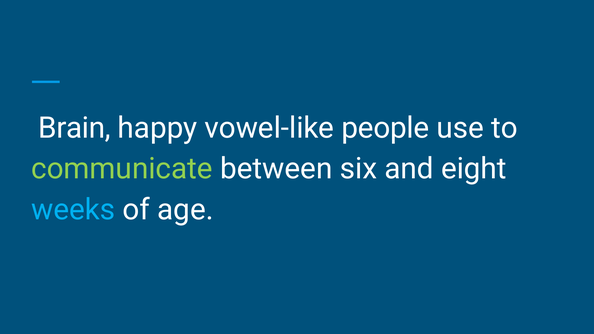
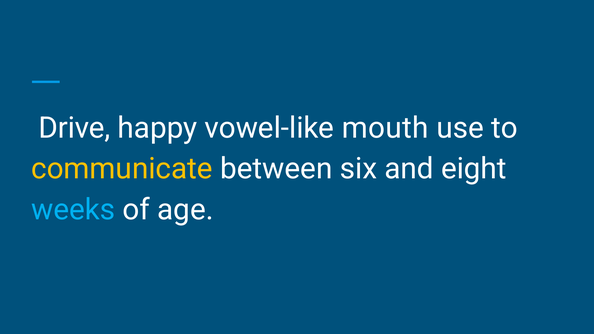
Brain: Brain -> Drive
people: people -> mouth
communicate colour: light green -> yellow
